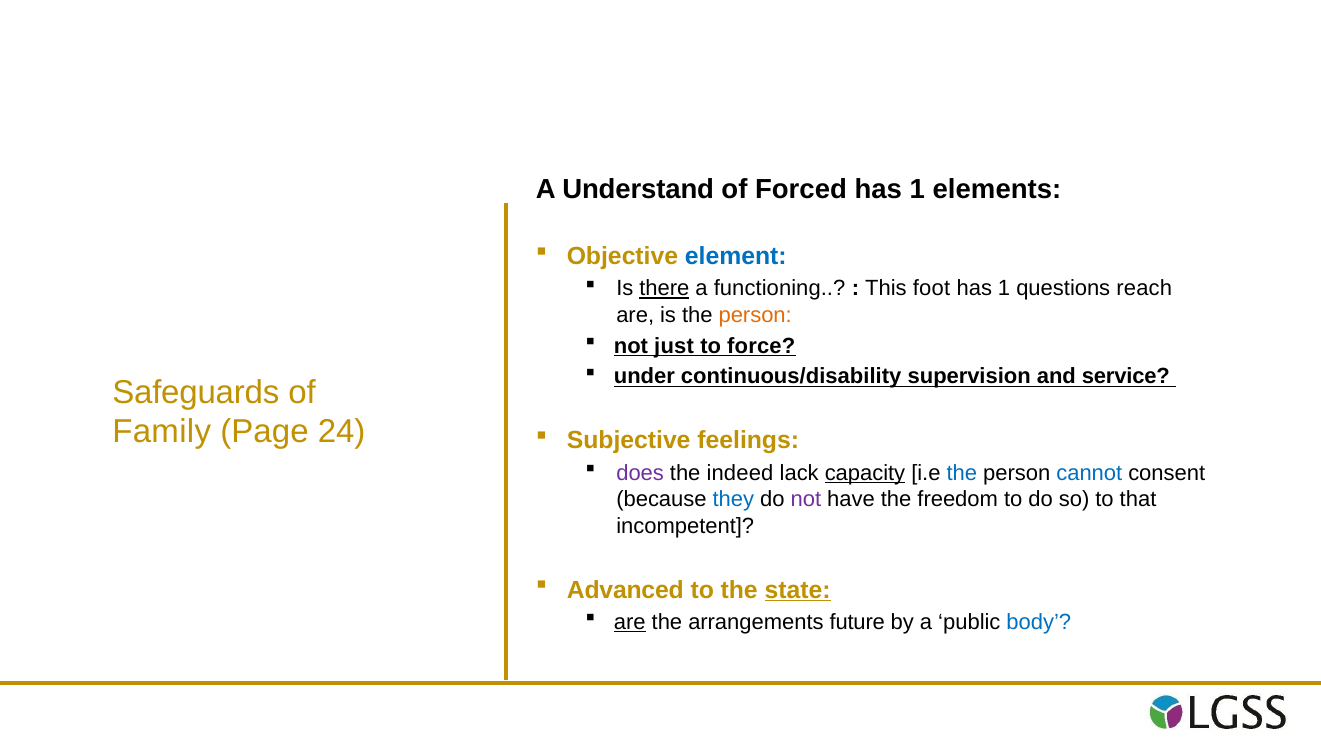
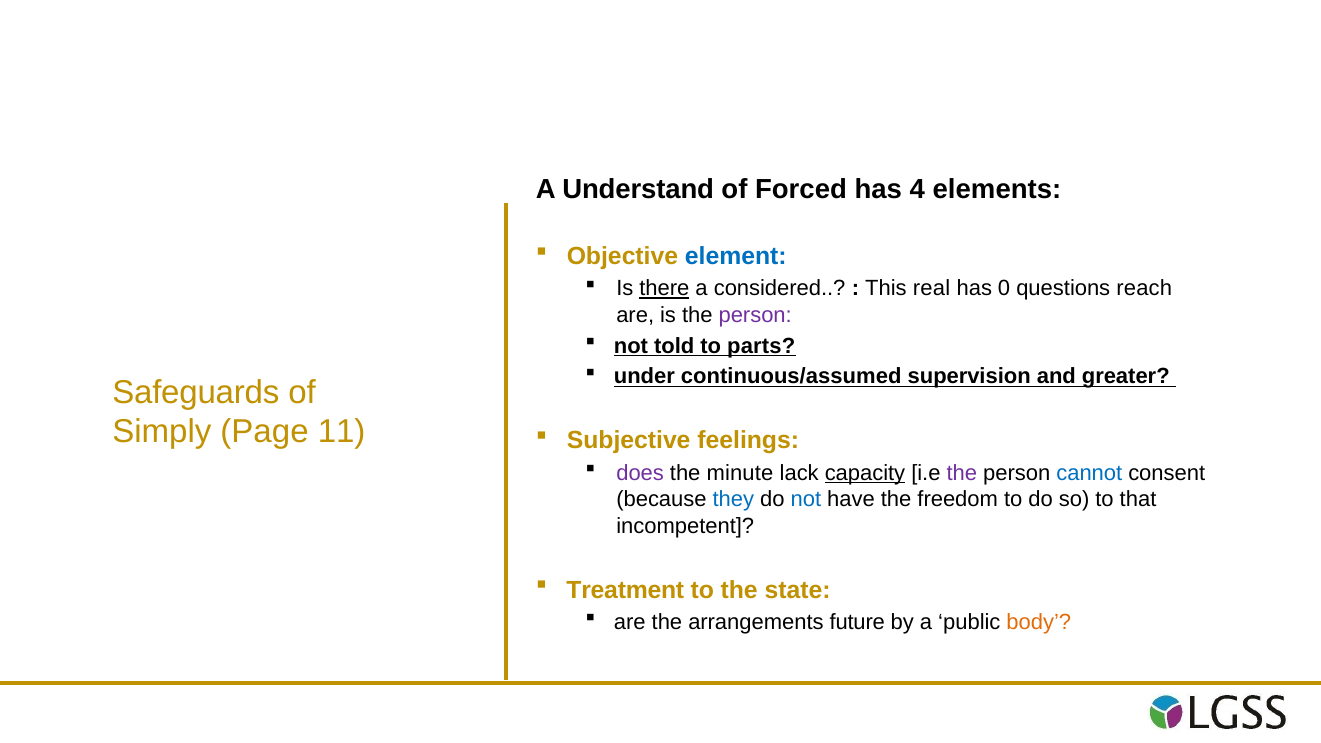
1 at (917, 189): 1 -> 4
functioning: functioning -> considered
foot: foot -> real
1 at (1004, 289): 1 -> 0
person at (755, 315) colour: orange -> purple
just: just -> told
force: force -> parts
continuous/disability: continuous/disability -> continuous/assumed
service: service -> greater
Family: Family -> Simply
24: 24 -> 11
indeed: indeed -> minute
the at (962, 473) colour: blue -> purple
not at (806, 499) colour: purple -> blue
Advanced: Advanced -> Treatment
state underline: present -> none
are at (630, 622) underline: present -> none
body colour: blue -> orange
